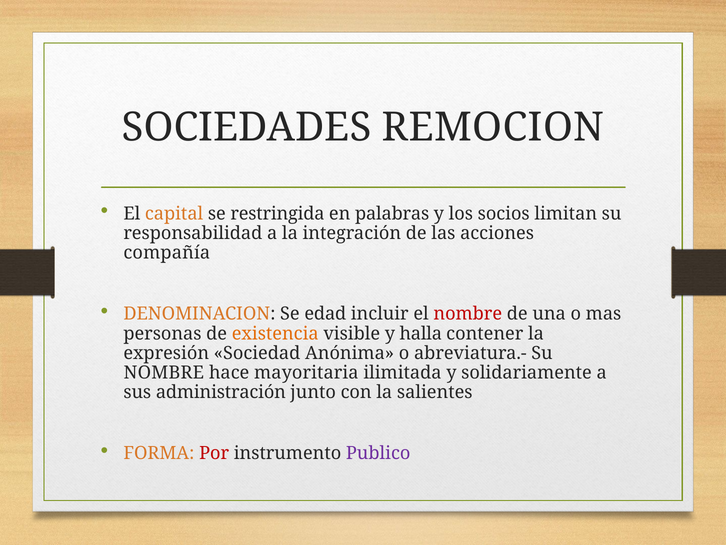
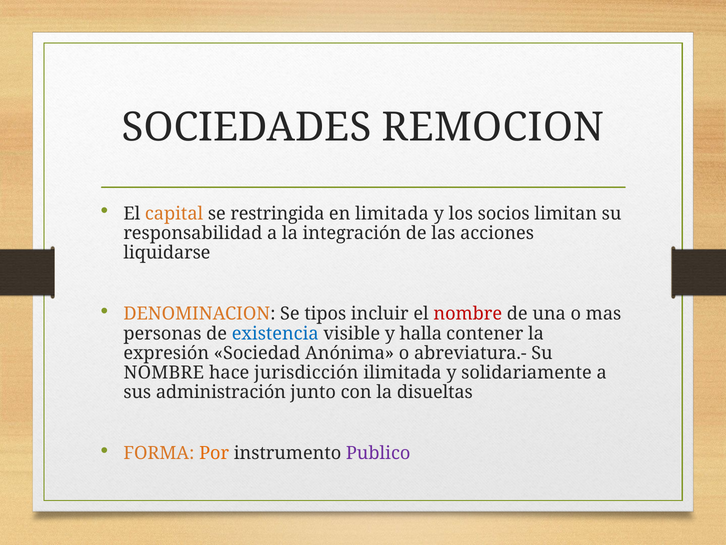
palabras: palabras -> limitada
compañía: compañía -> liquidarse
edad: edad -> tipos
existencia colour: orange -> blue
mayoritaria: mayoritaria -> jurisdicción
salientes: salientes -> disueltas
Por colour: red -> orange
